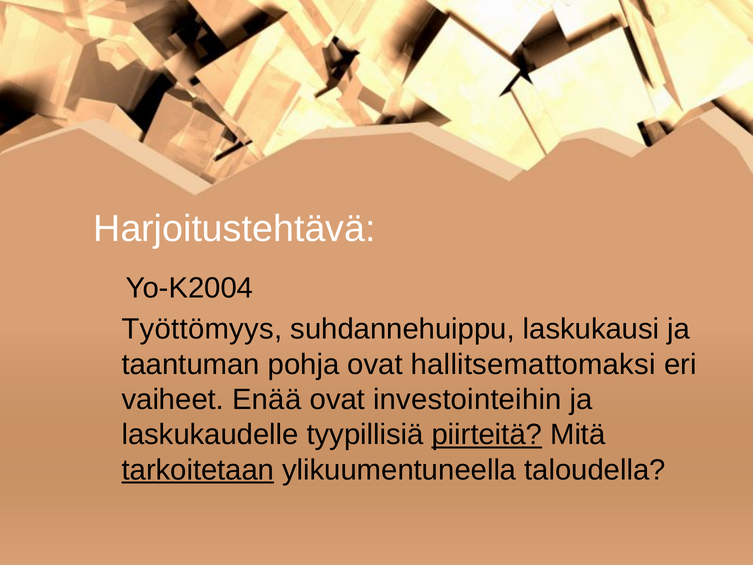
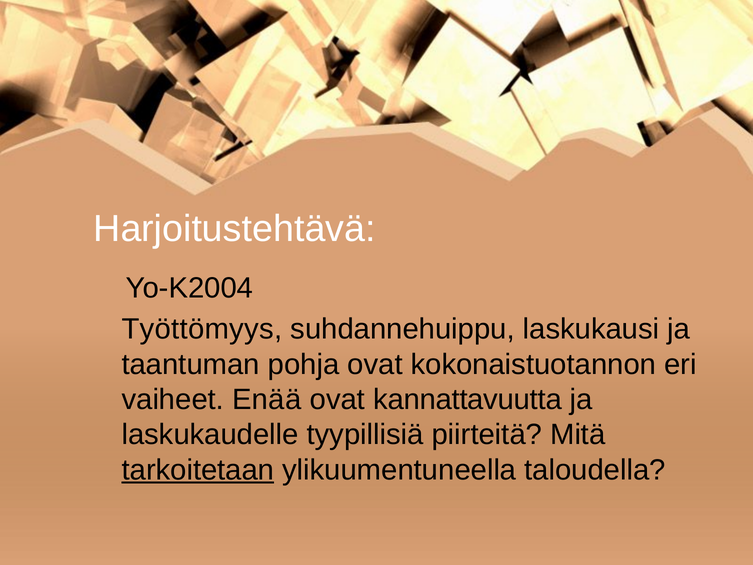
hallitsemattomaksi: hallitsemattomaksi -> kokonaistuotannon
investointeihin: investointeihin -> kannattavuutta
piirteitä underline: present -> none
